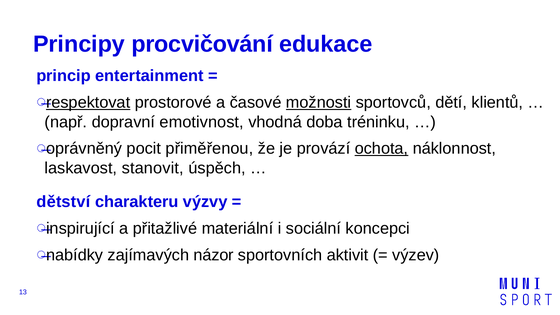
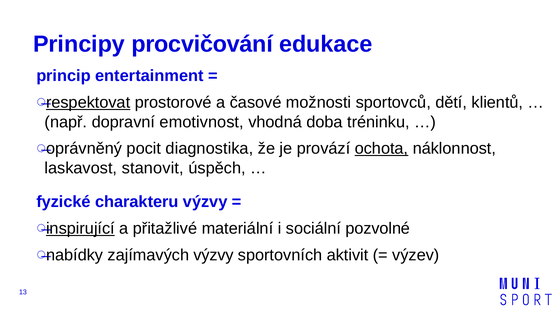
možnosti underline: present -> none
přiměřenou: přiměřenou -> diagnostika
dětství: dětství -> fyzické
inspirující underline: none -> present
koncepci: koncepci -> pozvolné
zajímavých názor: názor -> výzvy
